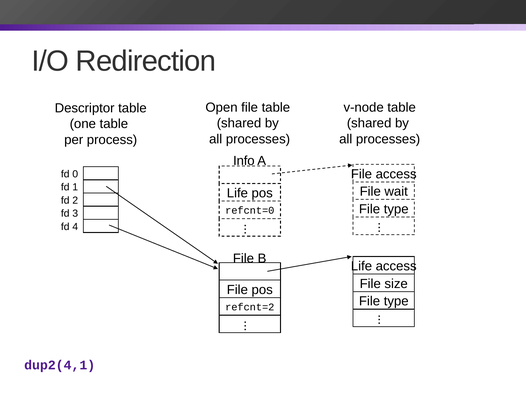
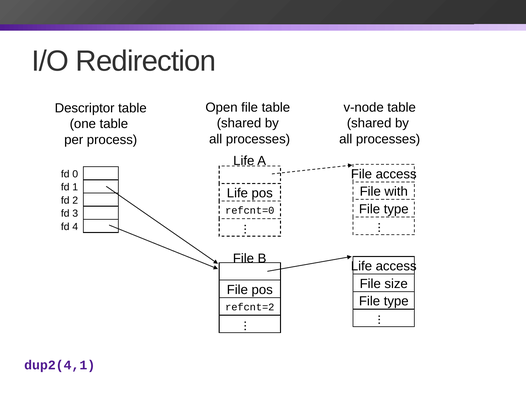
Info at (244, 161): Info -> Life
wait: wait -> with
